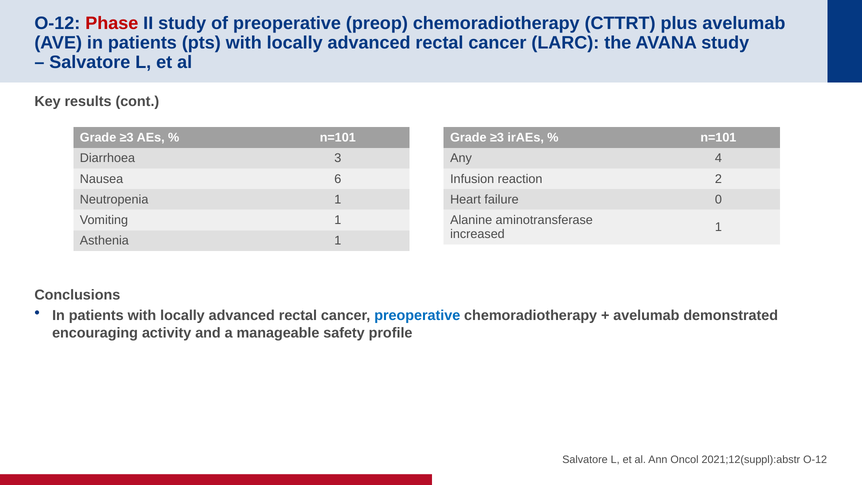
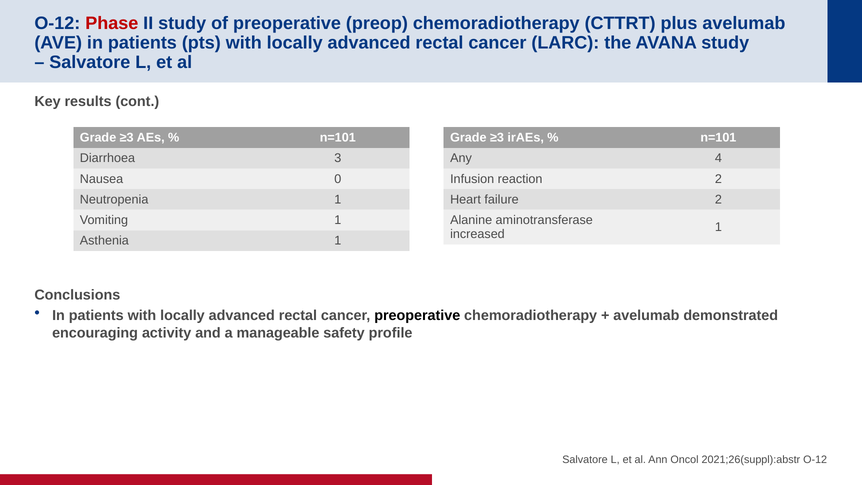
6: 6 -> 0
failure 0: 0 -> 2
preoperative at (417, 316) colour: blue -> black
2021;12(suppl):abstr: 2021;12(suppl):abstr -> 2021;26(suppl):abstr
